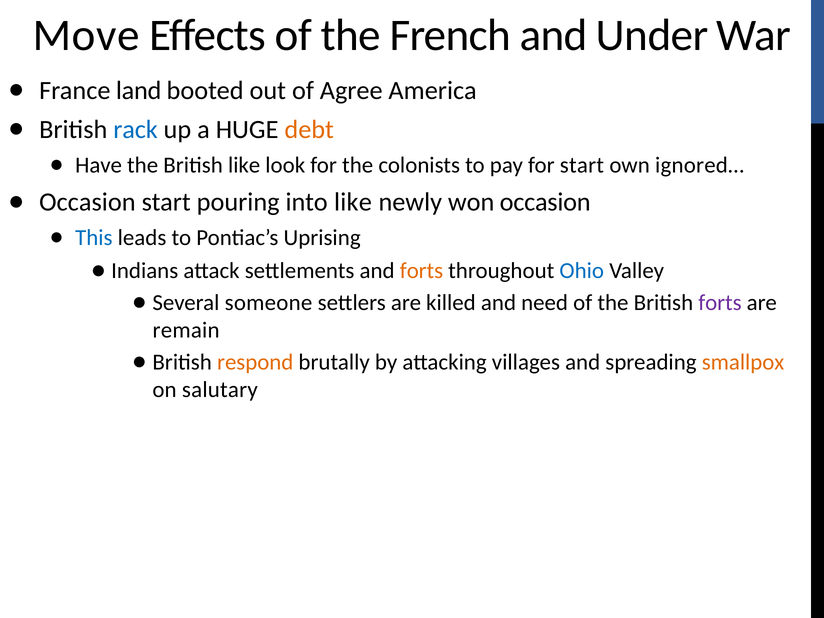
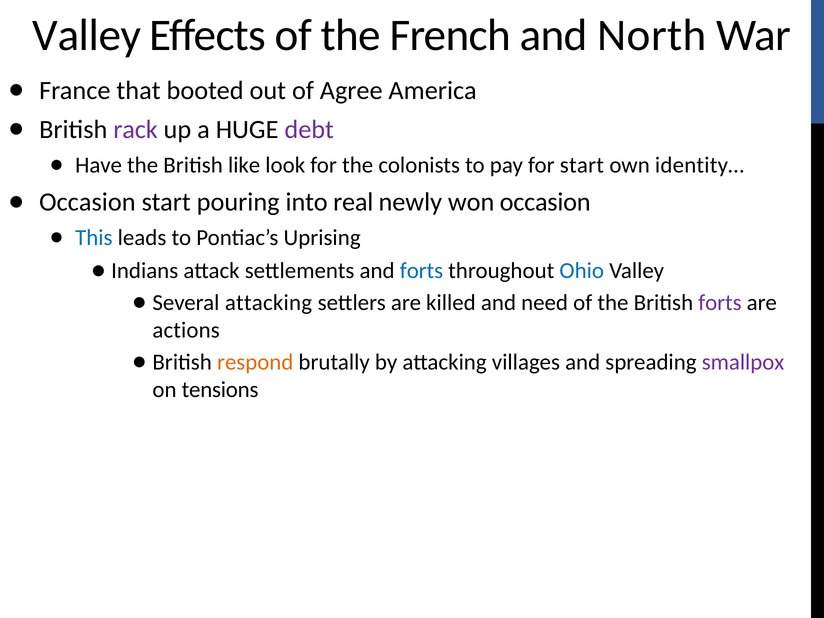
Move at (86, 35): Move -> Valley
Under: Under -> North
land: land -> that
rack colour: blue -> purple
debt colour: orange -> purple
ignored…: ignored… -> identity…
into like: like -> real
forts at (421, 271) colour: orange -> blue
Several someone: someone -> attacking
remain: remain -> actions
smallpox colour: orange -> purple
salutary: salutary -> tensions
